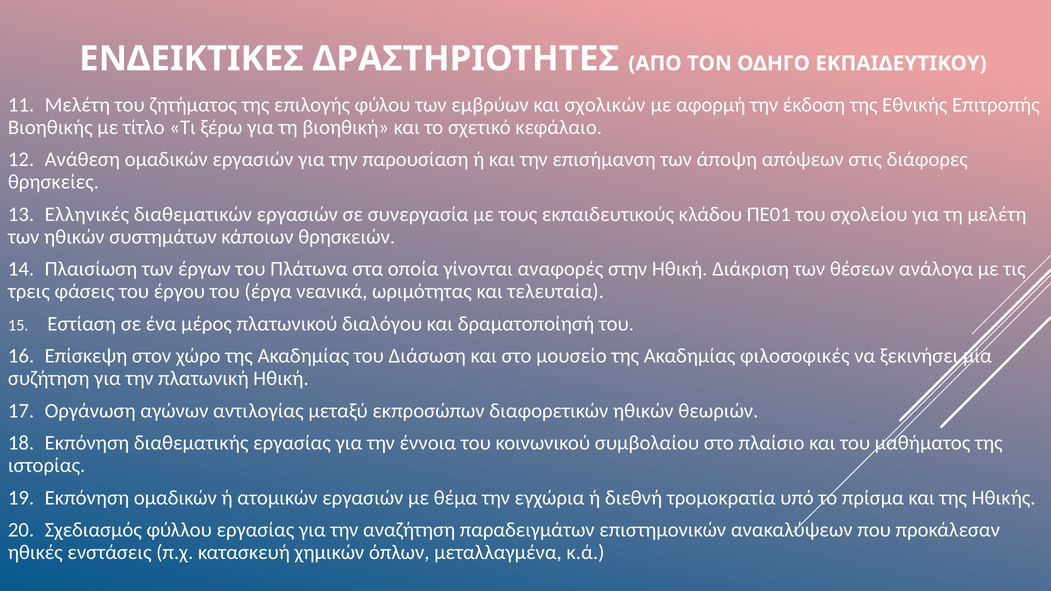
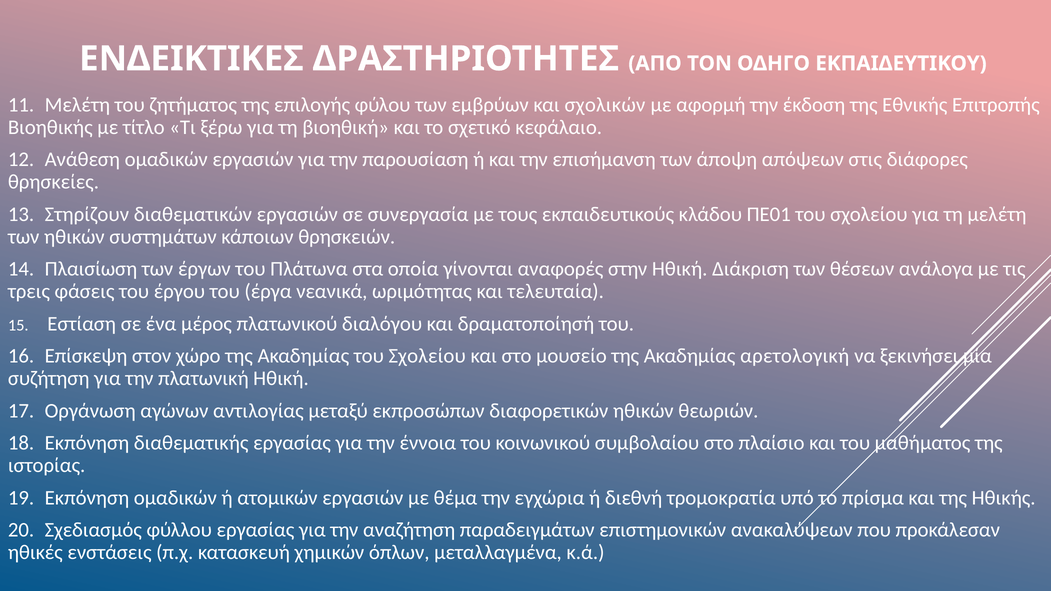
Ελληνικές: Ελληνικές -> Στηρίζουν
Ακαδημίας του Διάσωση: Διάσωση -> Σχολείου
φιλοσοφικές: φιλοσοφικές -> αρετολογική
